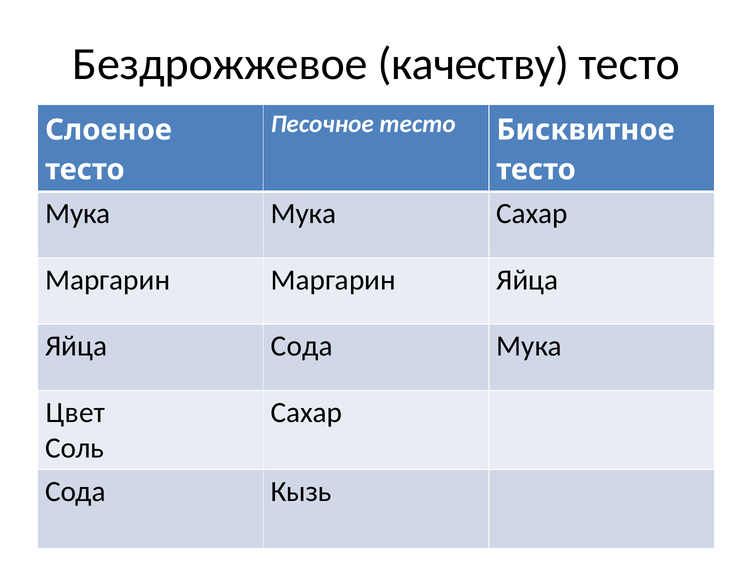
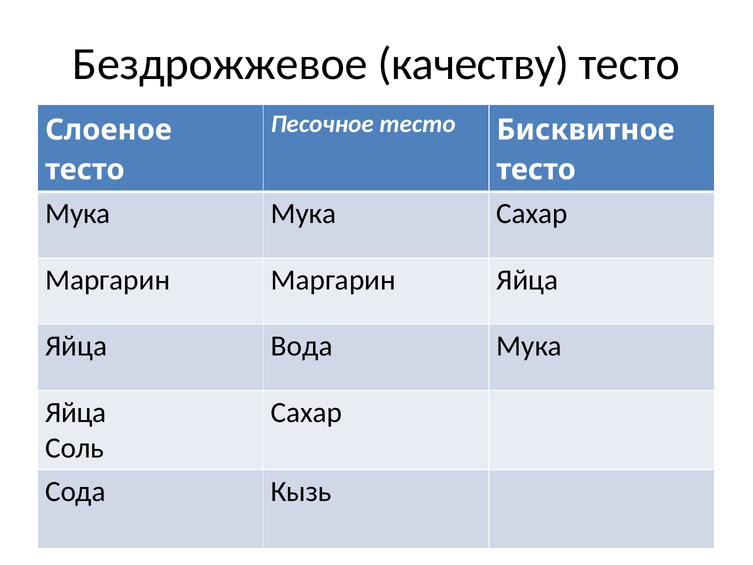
Яйца Сода: Сода -> Вода
Цвет at (75, 412): Цвет -> Яйца
